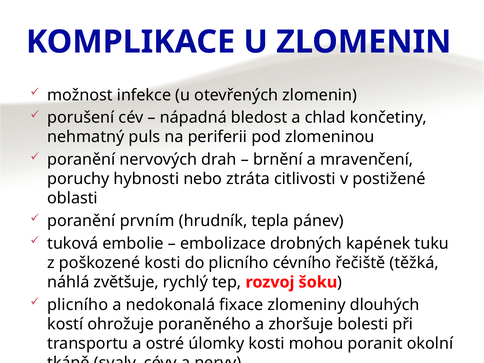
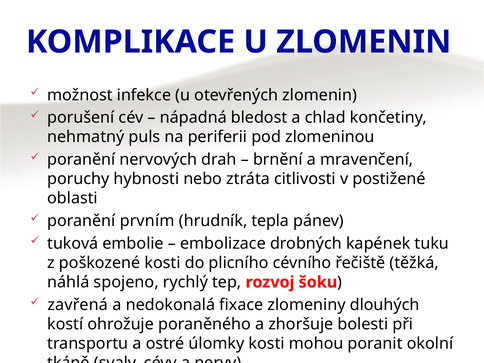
zvětšuje: zvětšuje -> spojeno
plicního at (78, 305): plicního -> zavřená
